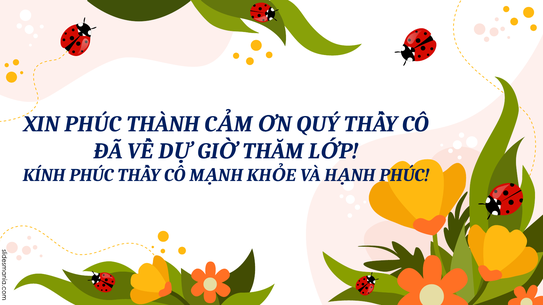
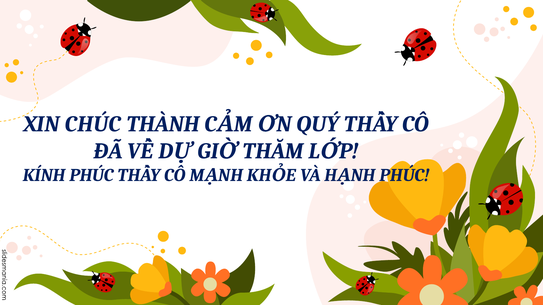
XIN PHÚC: PHÚC -> CHÚC
